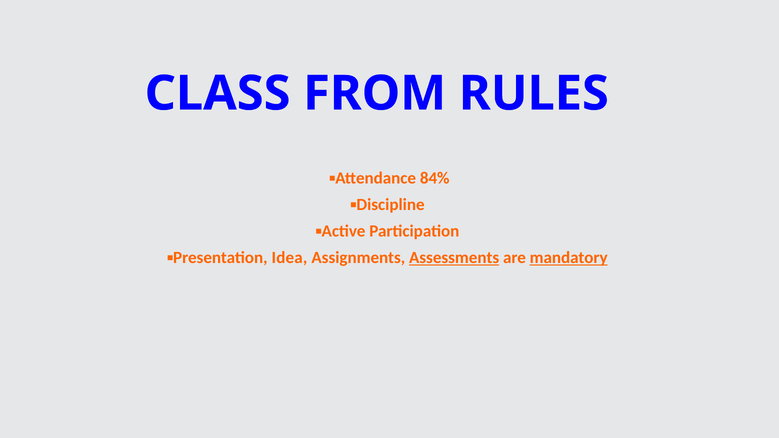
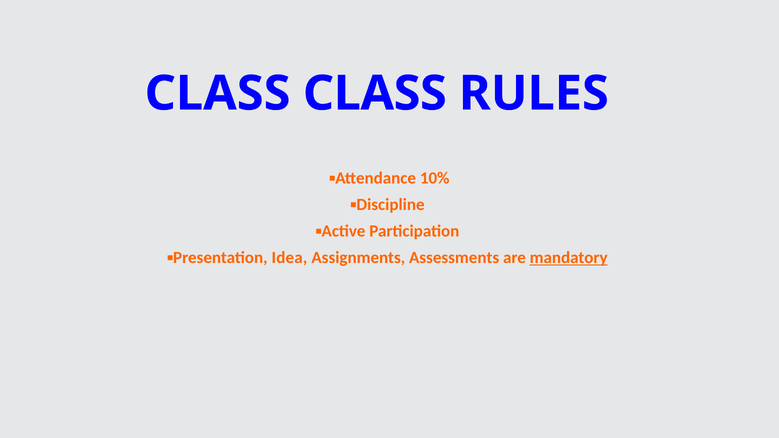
CLASS FROM: FROM -> CLASS
84%: 84% -> 10%
Assessments underline: present -> none
